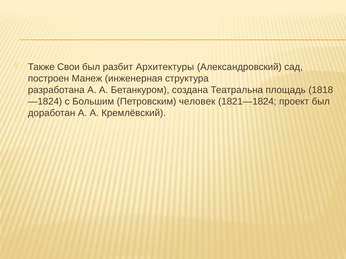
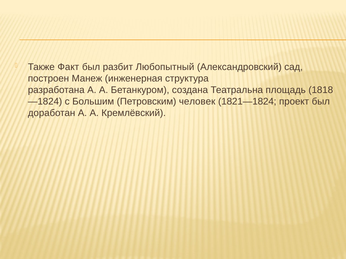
Свои: Свои -> Факт
Архитектуры: Архитектуры -> Любопытный
